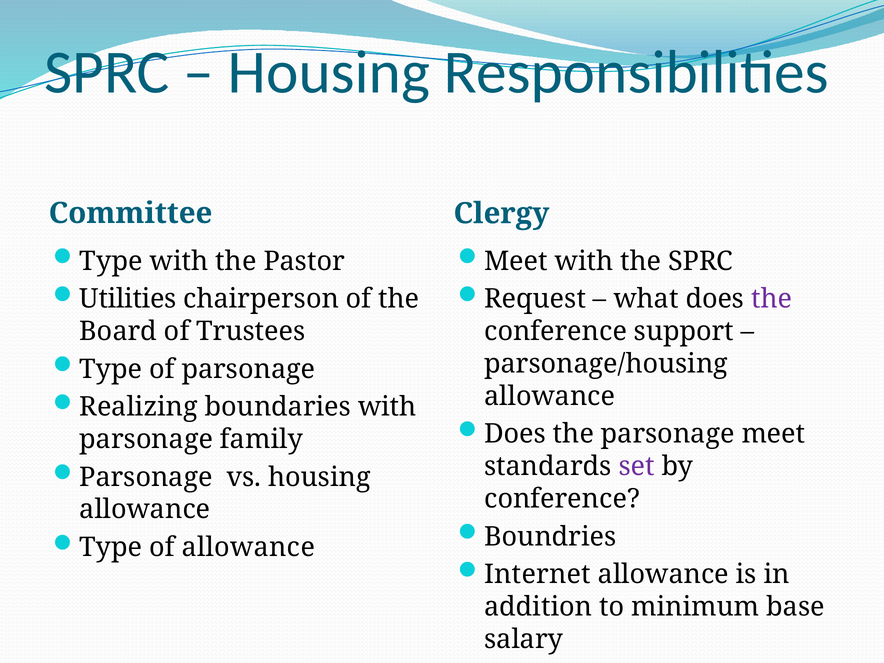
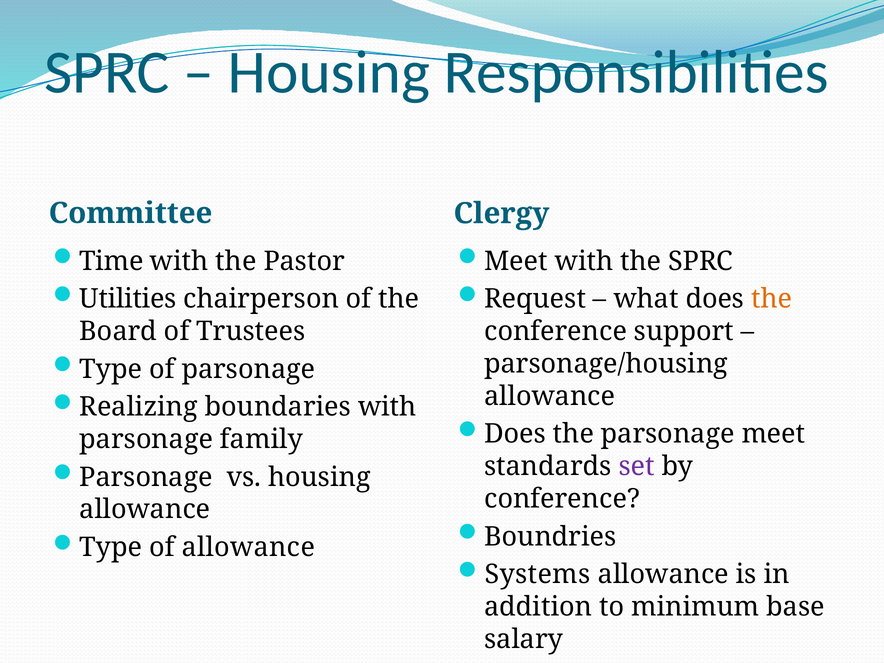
Type at (111, 261): Type -> Time
the at (772, 299) colour: purple -> orange
Internet: Internet -> Systems
